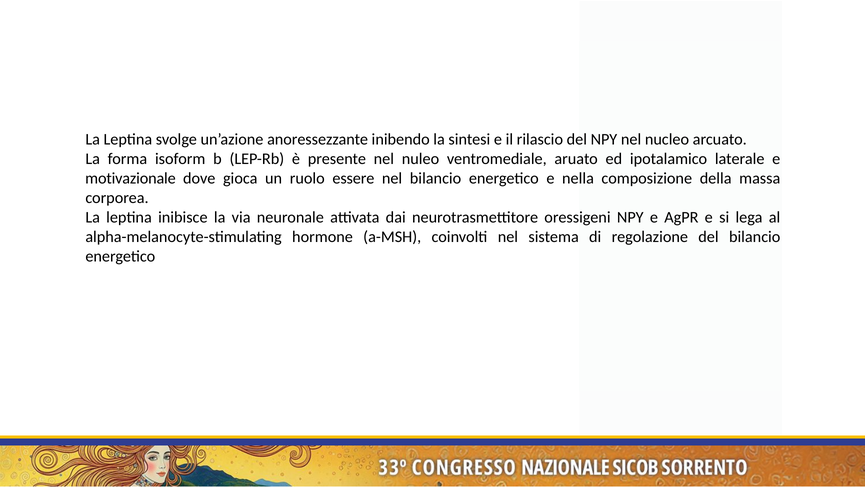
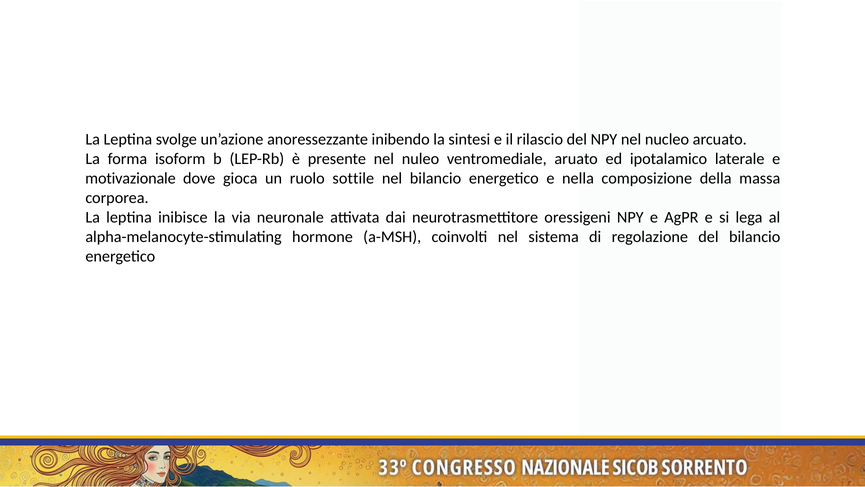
essere: essere -> sottile
